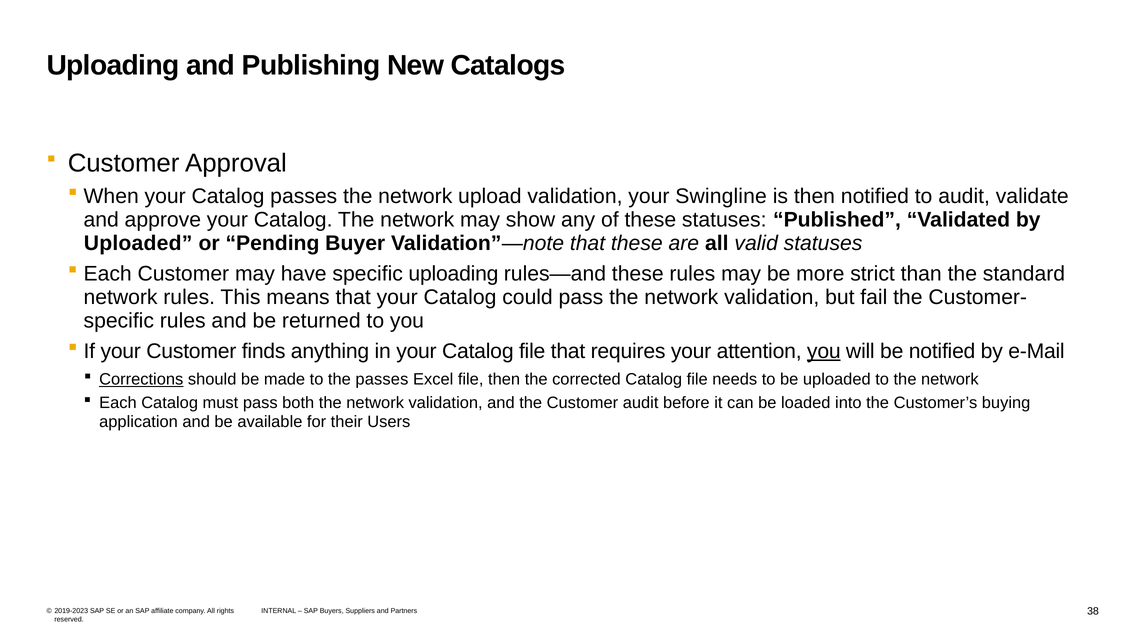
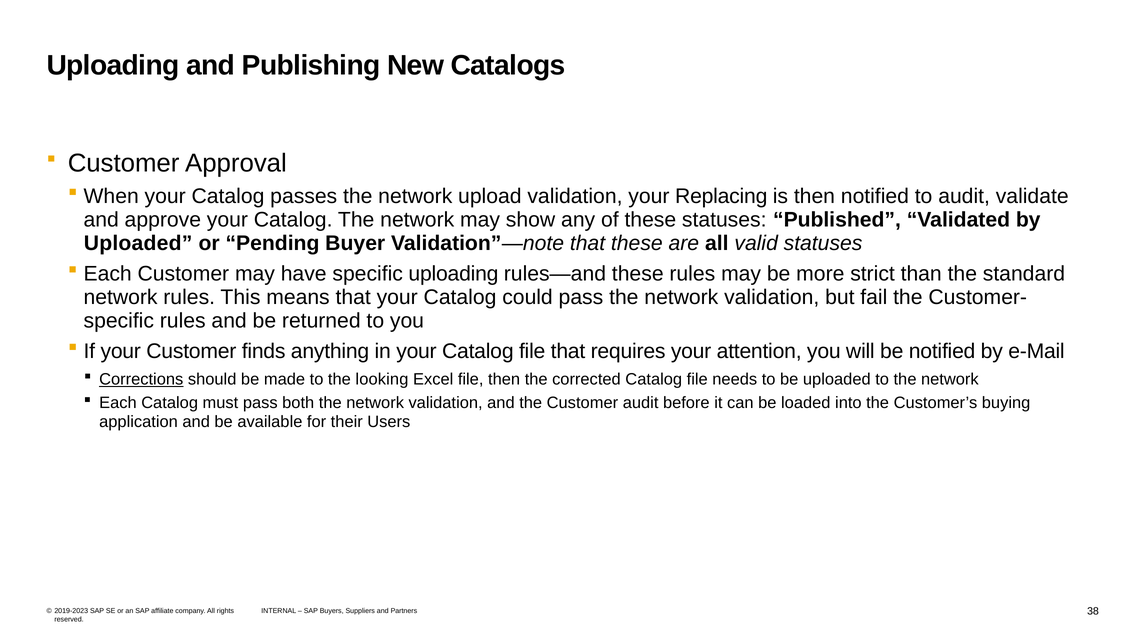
Swingline: Swingline -> Replacing
you at (824, 351) underline: present -> none
the passes: passes -> looking
